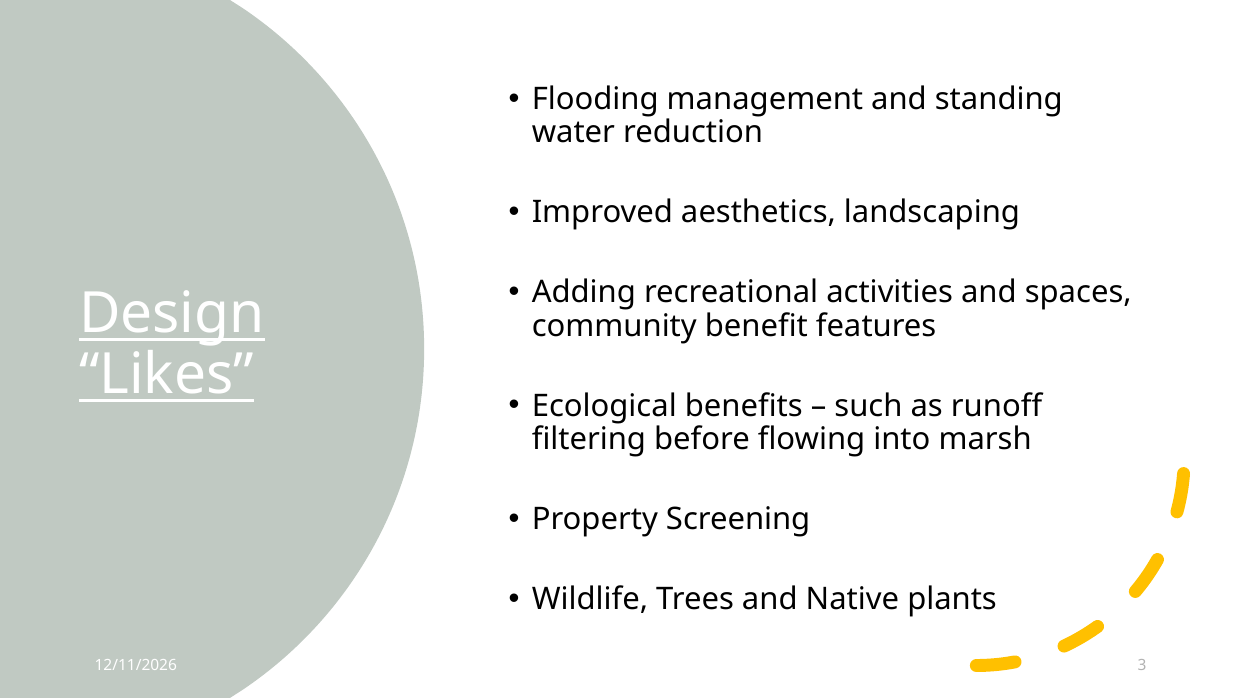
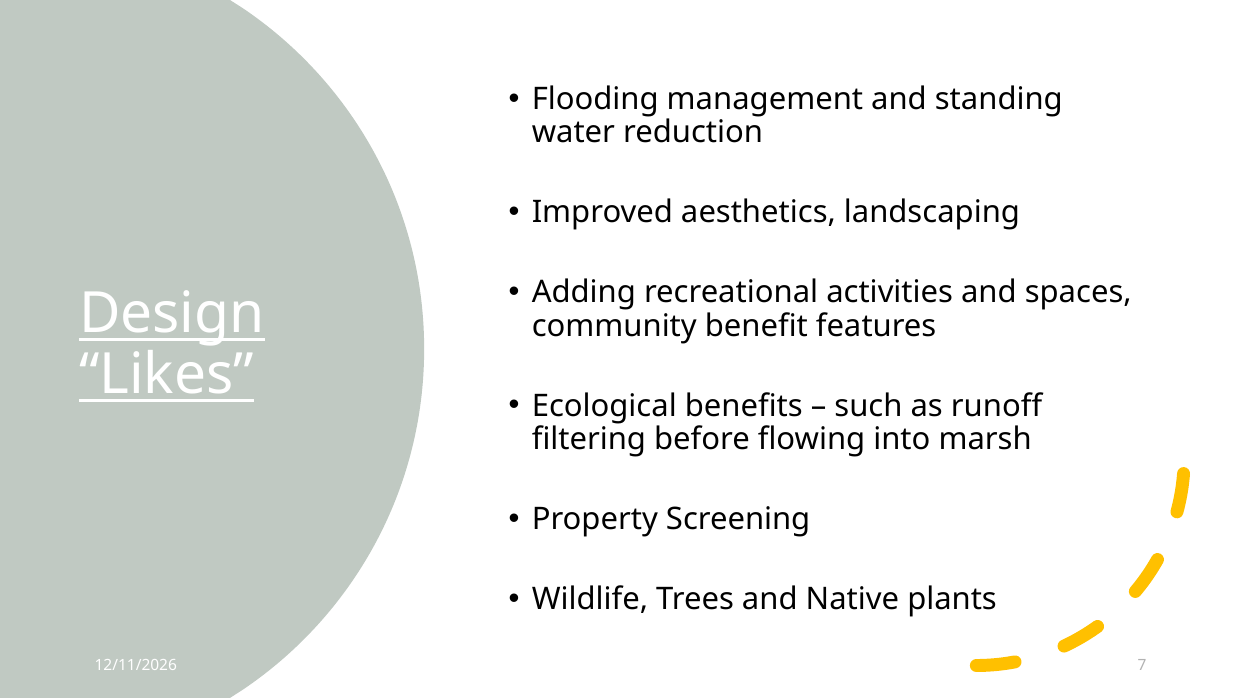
3: 3 -> 7
